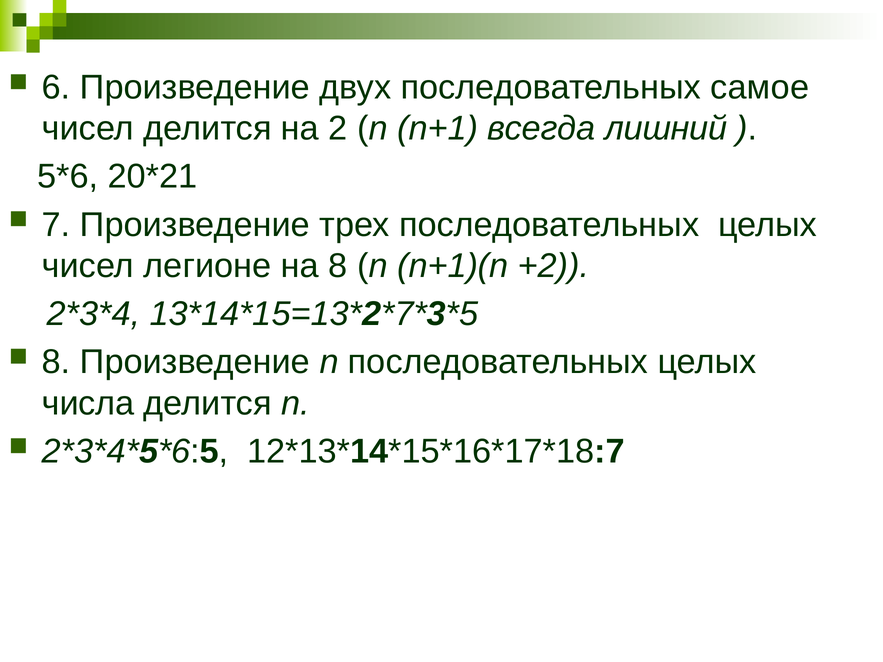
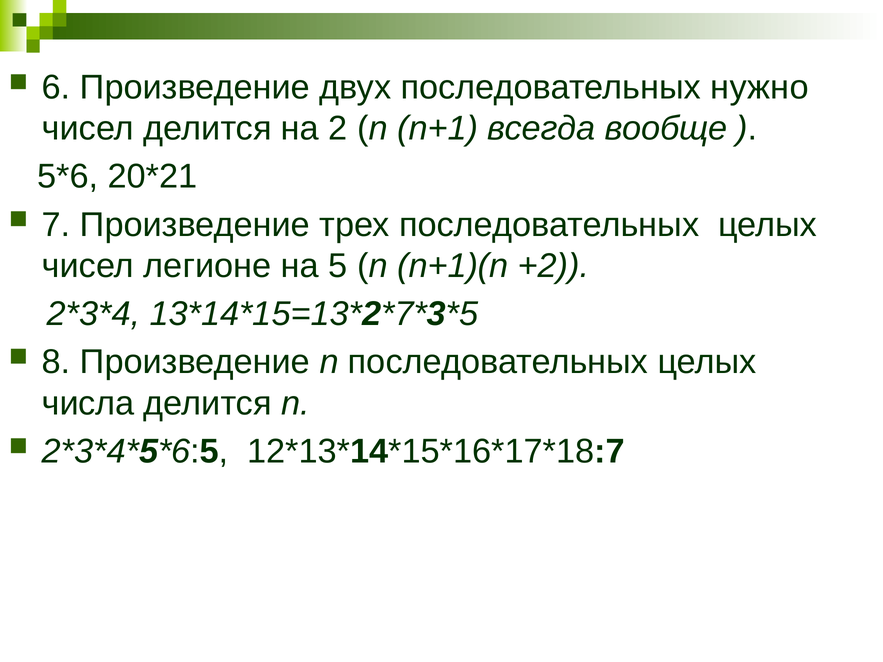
самое: самое -> нужно
лишний: лишний -> вообще
на 8: 8 -> 5
